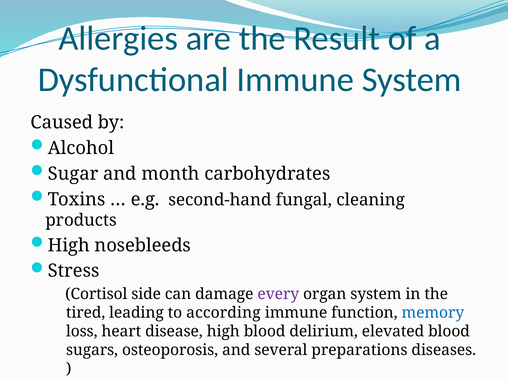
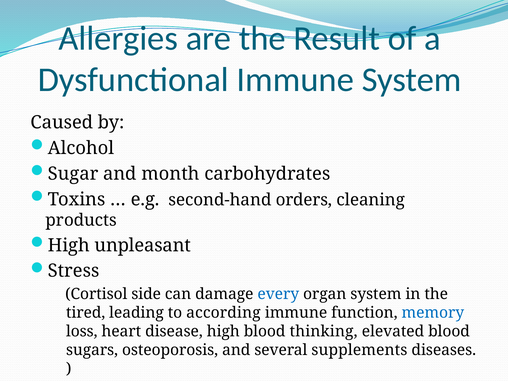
fungal: fungal -> orders
nosebleeds: nosebleeds -> unpleasant
every colour: purple -> blue
delirium: delirium -> thinking
preparations: preparations -> supplements
